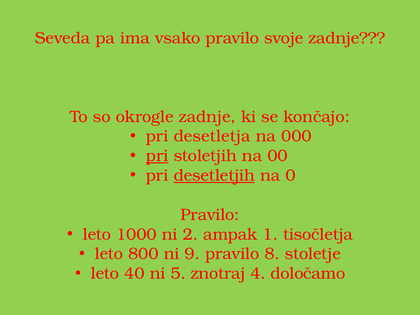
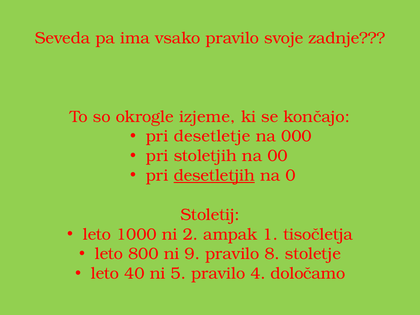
okrogle zadnje: zadnje -> izjeme
desetletja: desetletja -> desetletje
pri at (157, 156) underline: present -> none
Pravilo at (210, 215): Pravilo -> Stoletij
5 znotraj: znotraj -> pravilo
